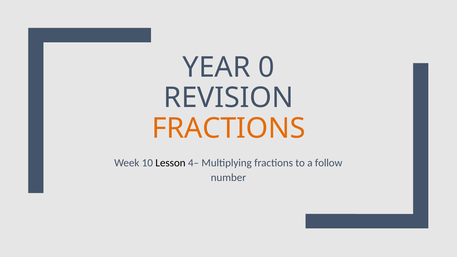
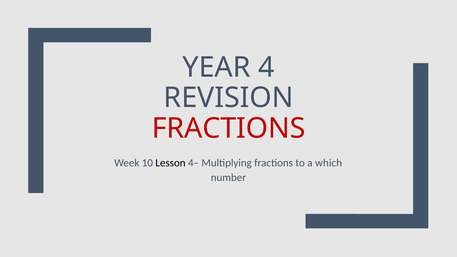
0: 0 -> 4
FRACTIONS at (229, 128) colour: orange -> red
follow: follow -> which
